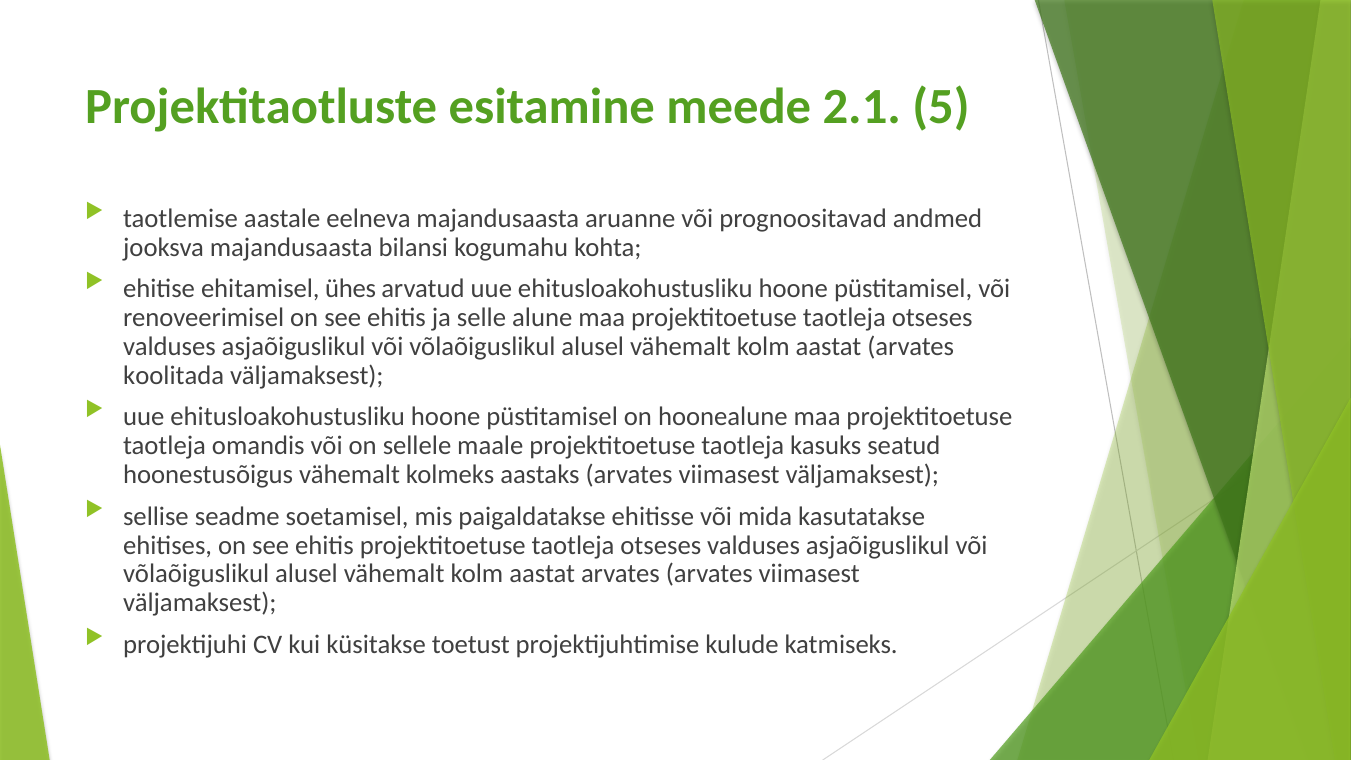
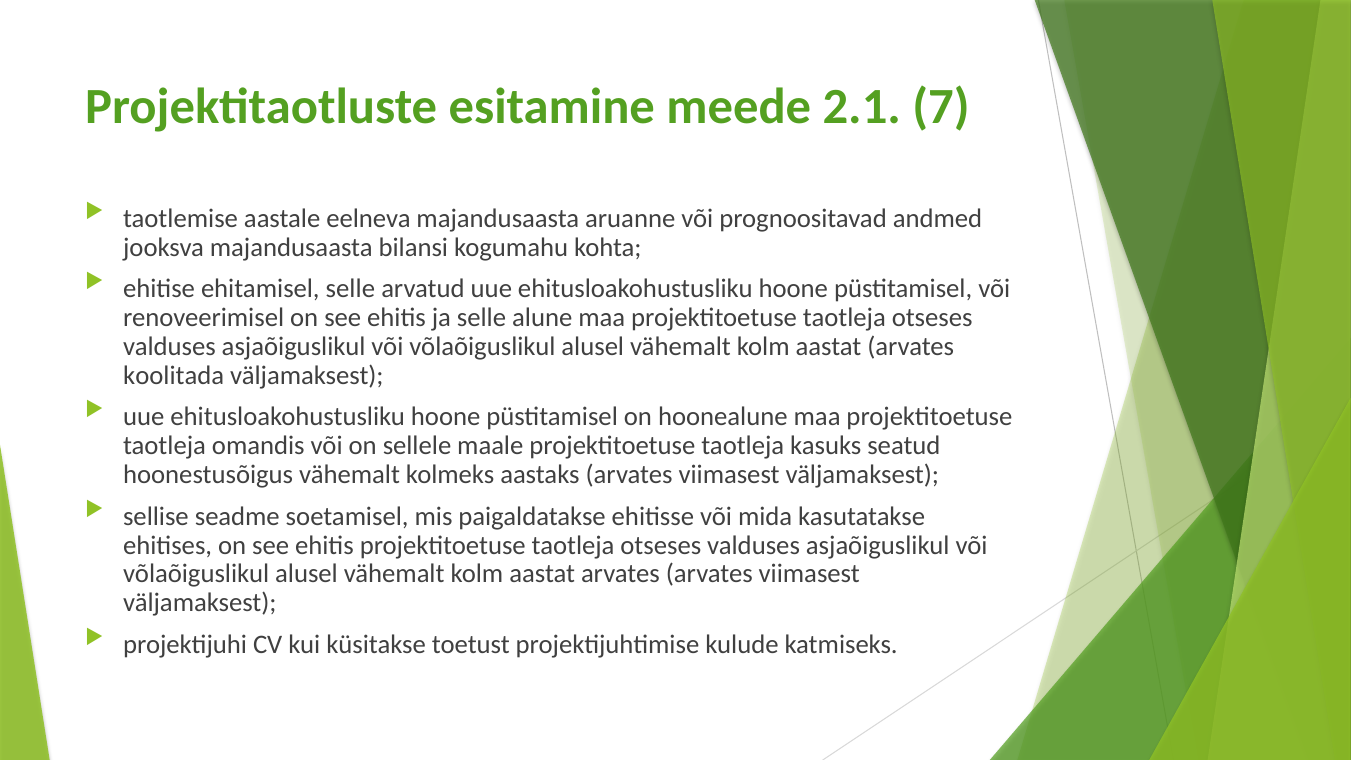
5: 5 -> 7
ehitamisel ühes: ühes -> selle
